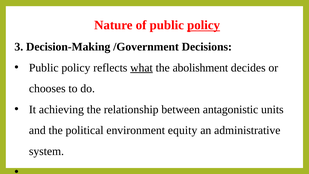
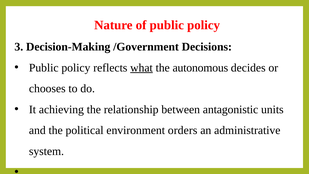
policy at (204, 25) underline: present -> none
abolishment: abolishment -> autonomous
equity: equity -> orders
